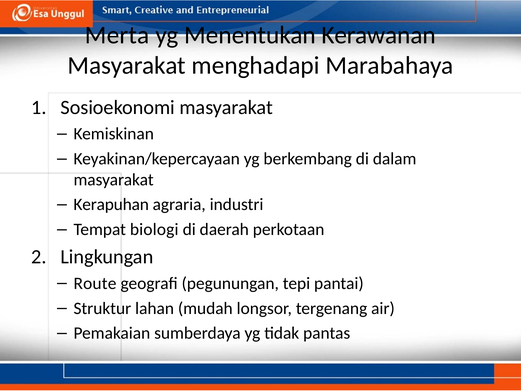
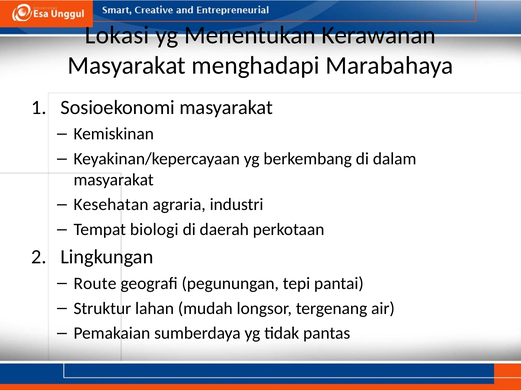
Merta: Merta -> Lokasi
Kerapuhan: Kerapuhan -> Kesehatan
